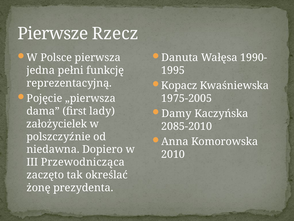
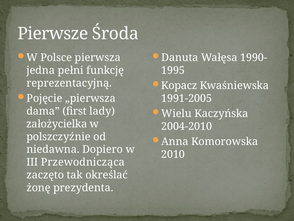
Rzecz: Rzecz -> Środa
1975-2005: 1975-2005 -> 1991-2005
Damy: Damy -> Wielu
założycielek: założycielek -> założycielka
2085-2010: 2085-2010 -> 2004-2010
